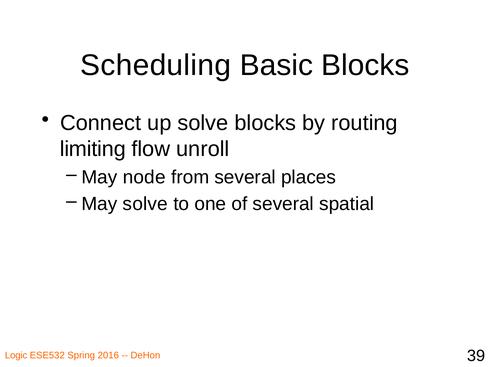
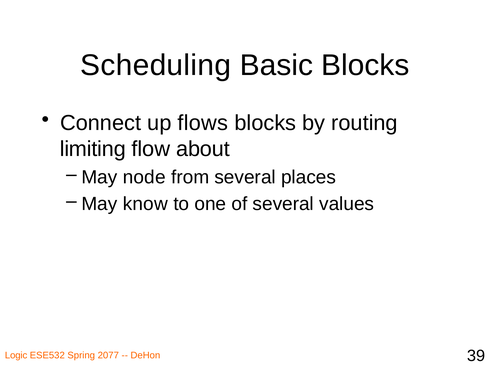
up solve: solve -> flows
unroll: unroll -> about
May solve: solve -> know
spatial: spatial -> values
2016: 2016 -> 2077
